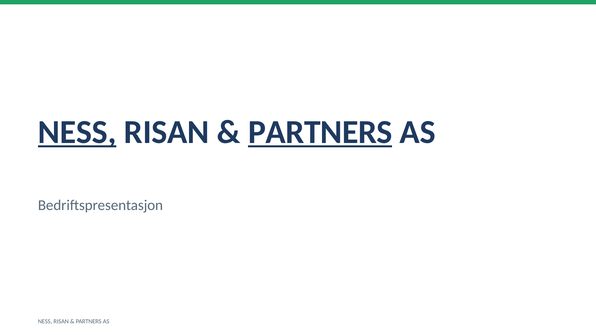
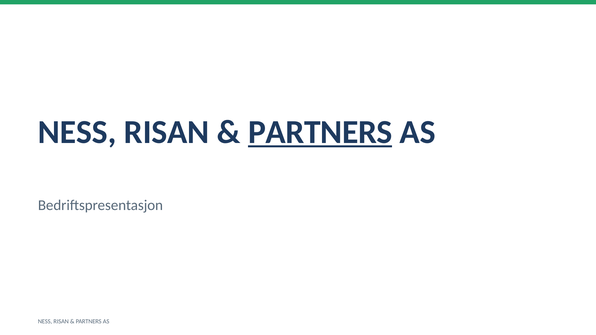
NESS at (77, 132) underline: present -> none
